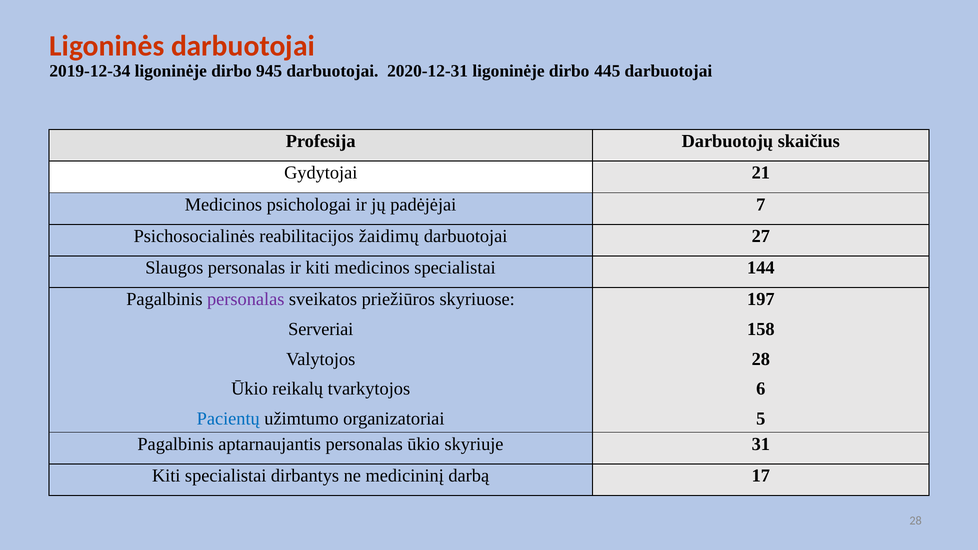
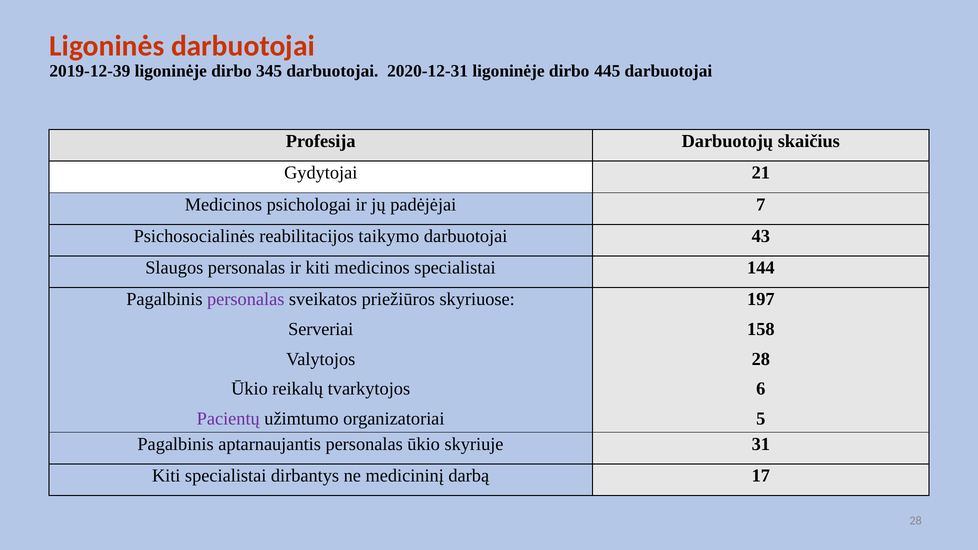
2019-12-34: 2019-12-34 -> 2019-12-39
945: 945 -> 345
žaidimų: žaidimų -> taikymo
27: 27 -> 43
Pacientų colour: blue -> purple
